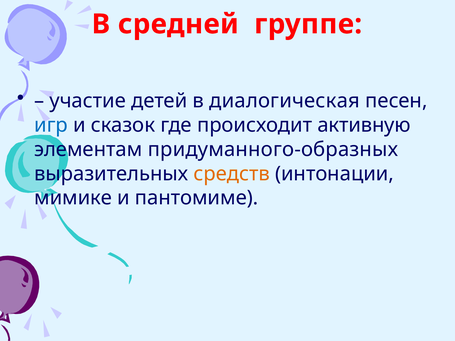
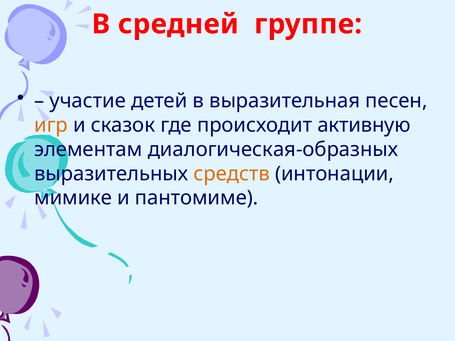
диалогическая: диалогическая -> выразительная
игр colour: blue -> orange
придуманного-образных: придуманного-образных -> диалогическая-образных
